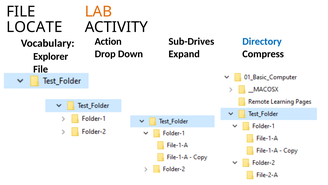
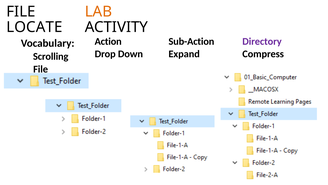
Sub-Drives: Sub-Drives -> Sub-Action
Directory colour: blue -> purple
Explorer: Explorer -> Scrolling
